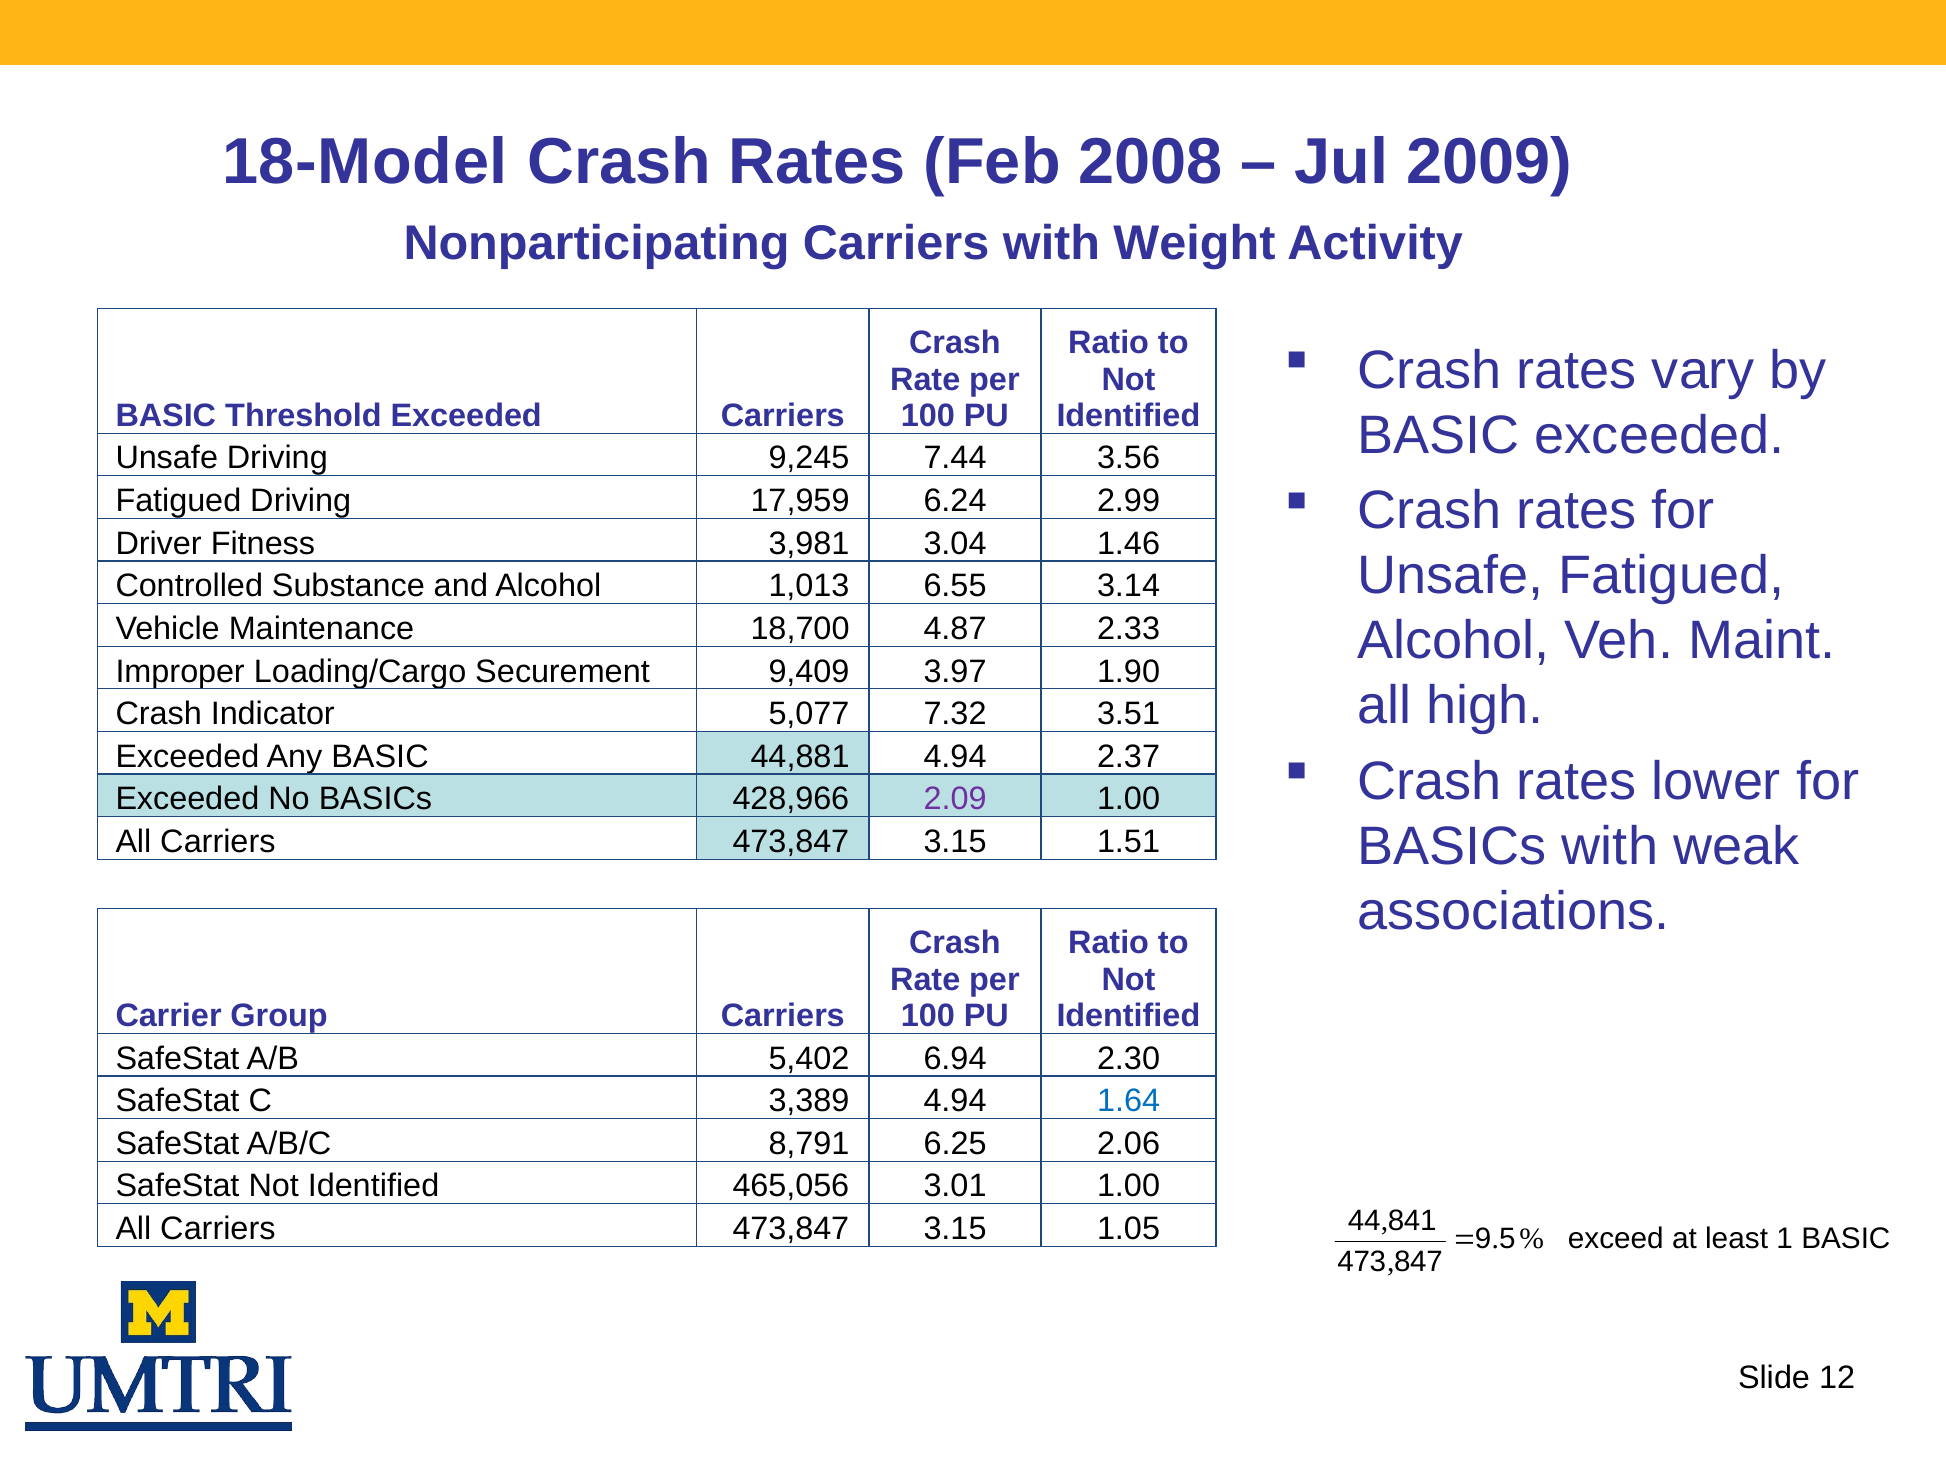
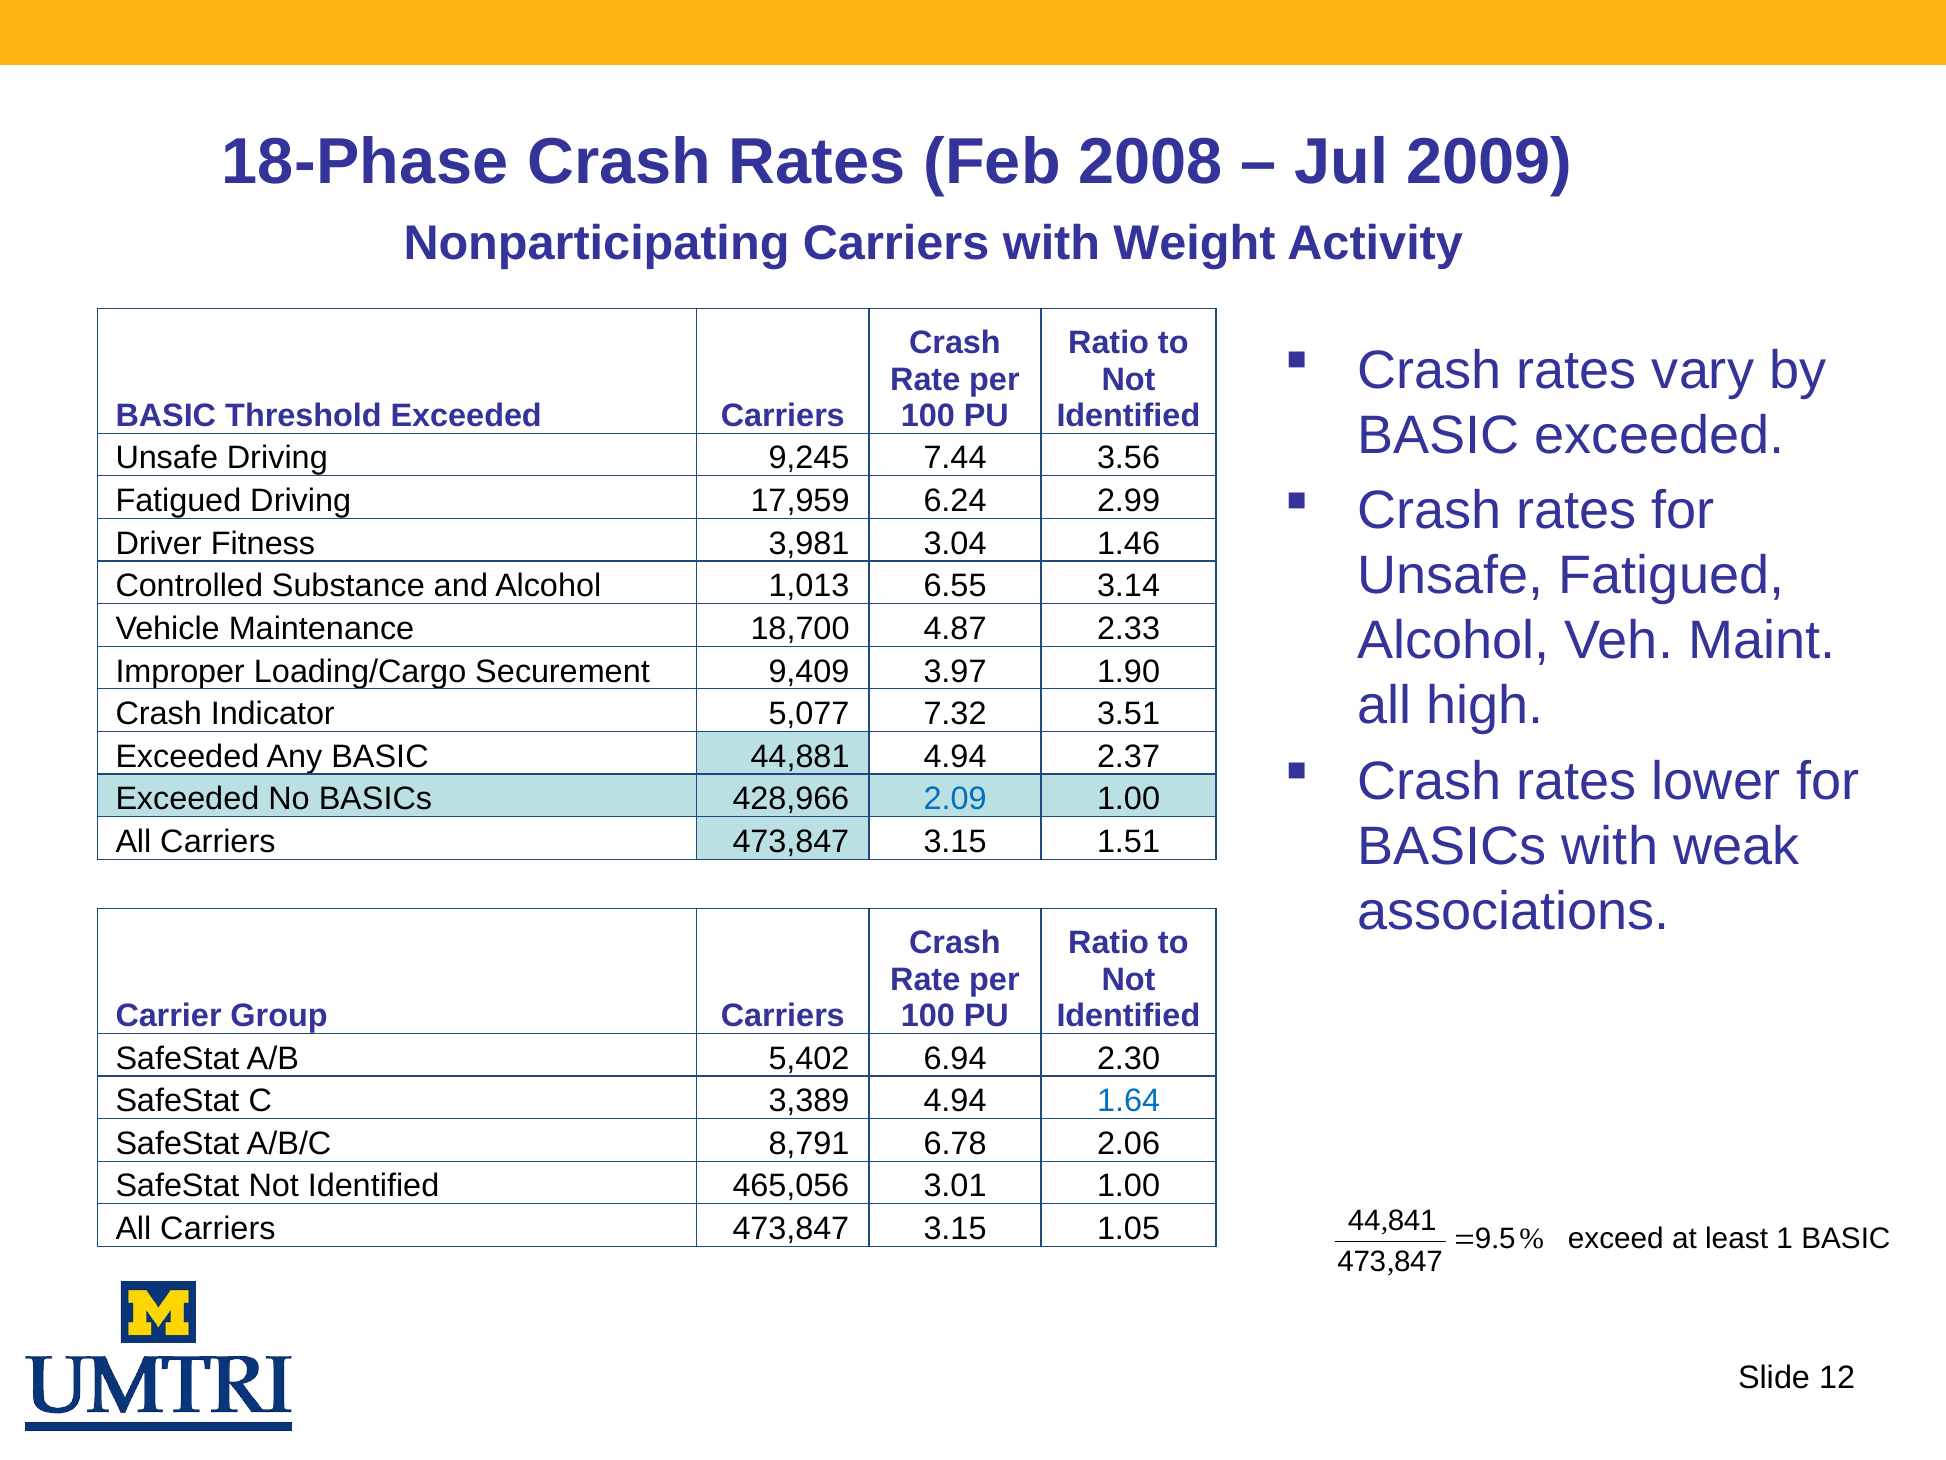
18-Model: 18-Model -> 18-Phase
2.09 colour: purple -> blue
6.25: 6.25 -> 6.78
